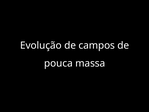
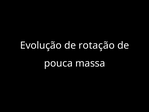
campos: campos -> rotação
